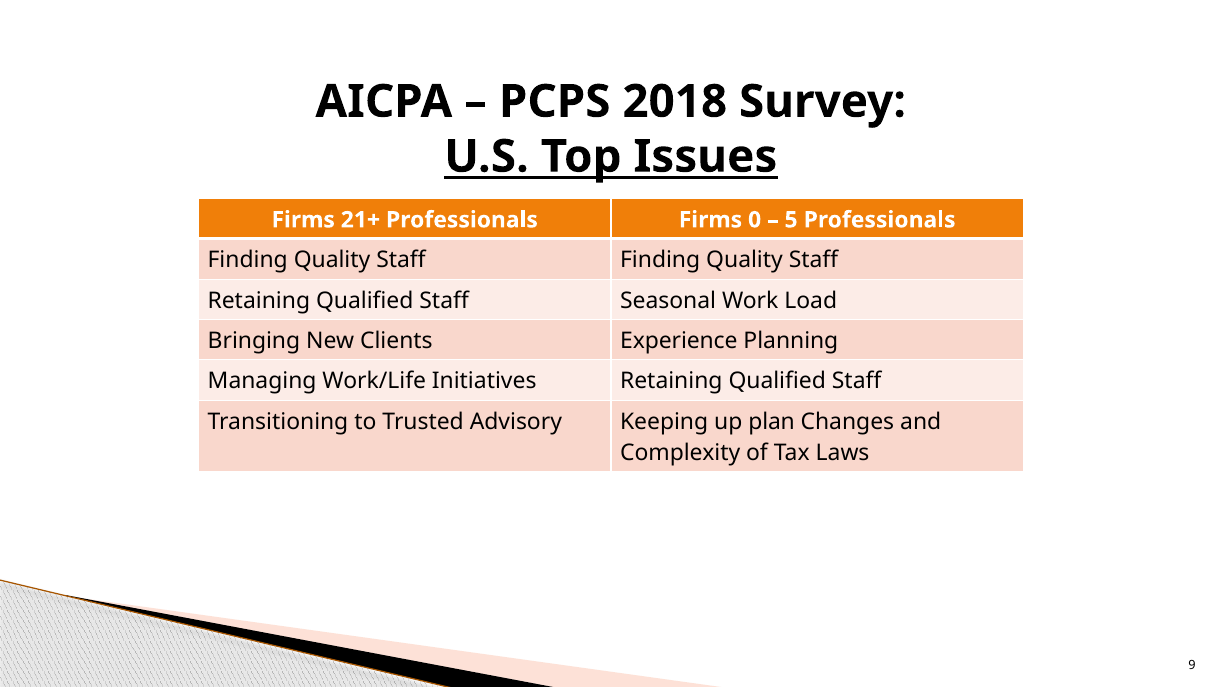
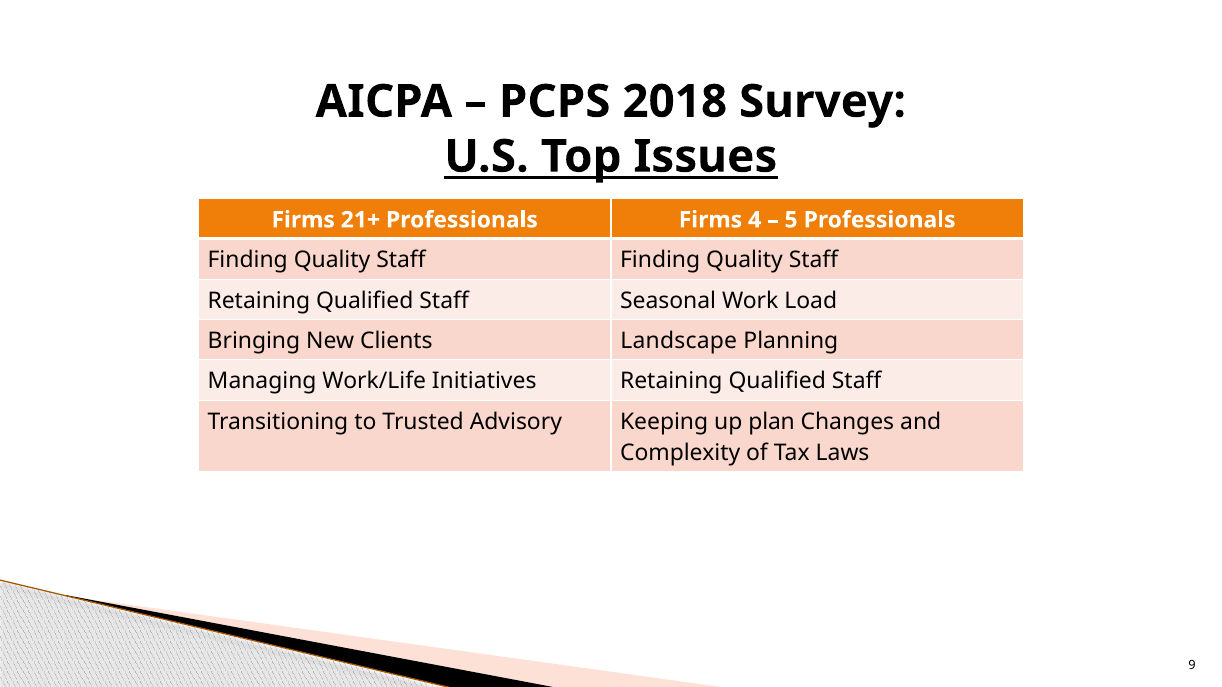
0: 0 -> 4
Experience: Experience -> Landscape
